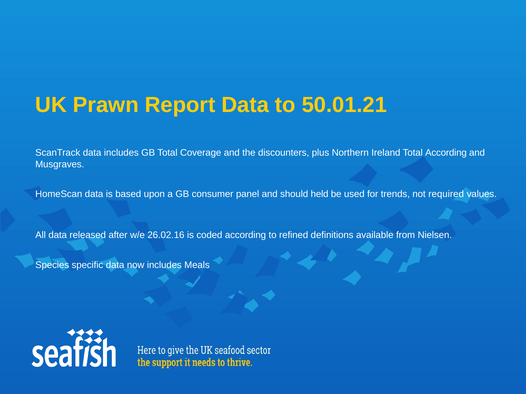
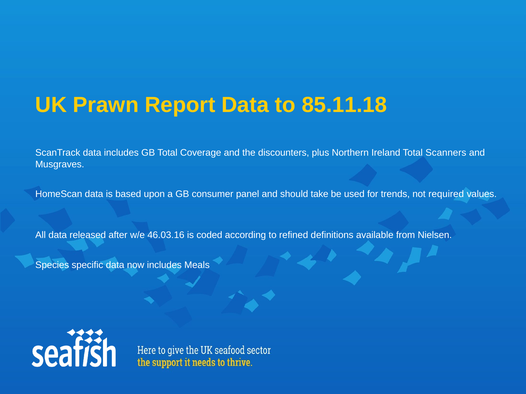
50.01.21: 50.01.21 -> 85.11.18
Total According: According -> Scanners
held: held -> take
26.02.16: 26.02.16 -> 46.03.16
